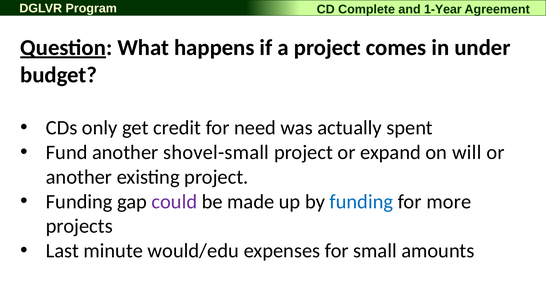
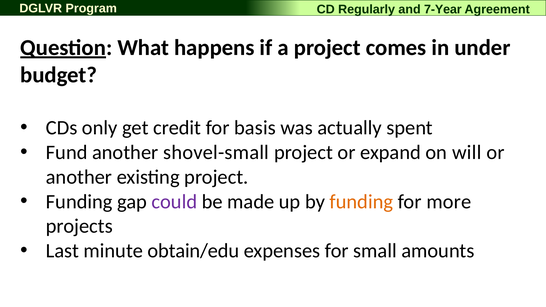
Complete: Complete -> Regularly
1-Year: 1-Year -> 7-Year
need: need -> basis
funding at (361, 202) colour: blue -> orange
would/edu: would/edu -> obtain/edu
